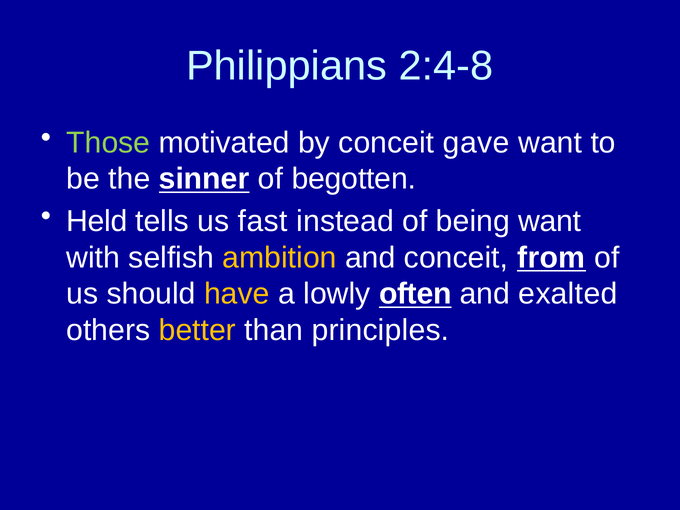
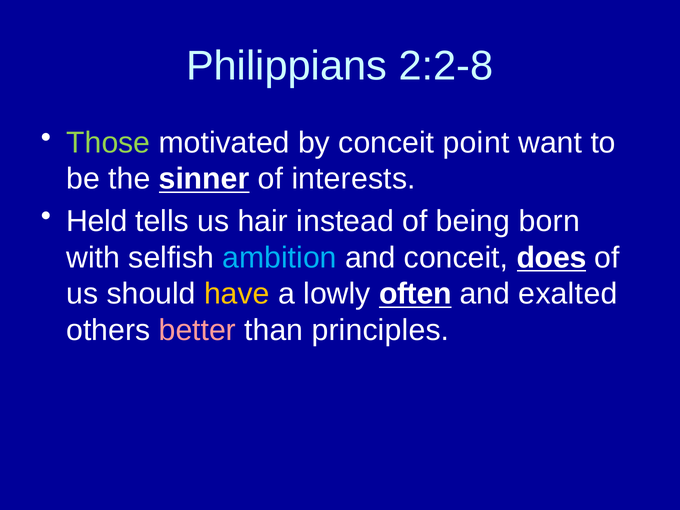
2:4-8: 2:4-8 -> 2:2-8
gave: gave -> point
begotten: begotten -> interests
fast: fast -> hair
being want: want -> born
ambition colour: yellow -> light blue
from: from -> does
better colour: yellow -> pink
